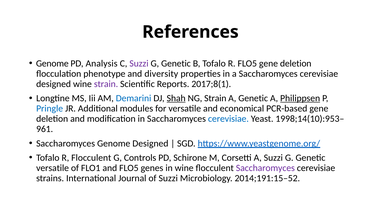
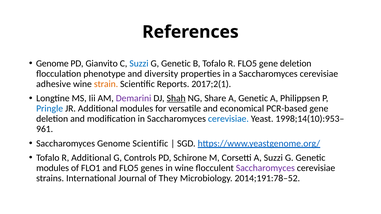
Analysis: Analysis -> Gianvito
Suzzi at (139, 64) colour: purple -> blue
designed at (54, 84): designed -> adhesive
strain at (106, 84) colour: purple -> orange
2017;8(1: 2017;8(1 -> 2017;2(1
Demarini colour: blue -> purple
NG Strain: Strain -> Share
Philippsen underline: present -> none
Genome Designed: Designed -> Scientific
R Flocculent: Flocculent -> Additional
versatile at (53, 168): versatile -> modules
of Suzzi: Suzzi -> They
2014;191:15–52: 2014;191:15–52 -> 2014;191:78–52
